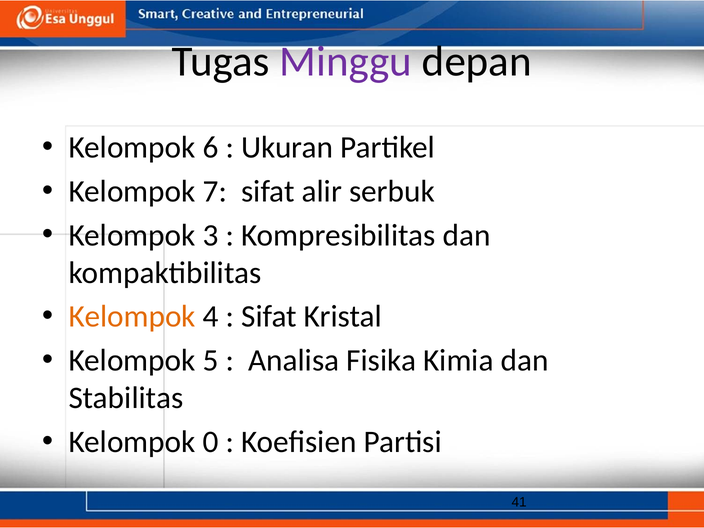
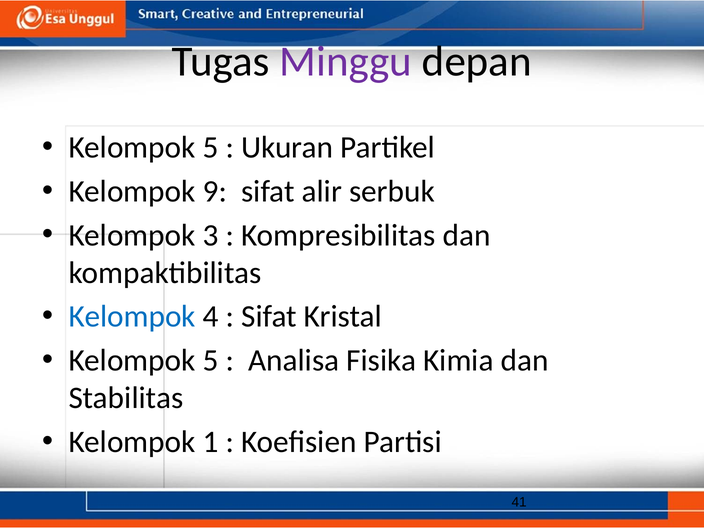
6 at (211, 148): 6 -> 5
7: 7 -> 9
Kelompok at (132, 317) colour: orange -> blue
0: 0 -> 1
